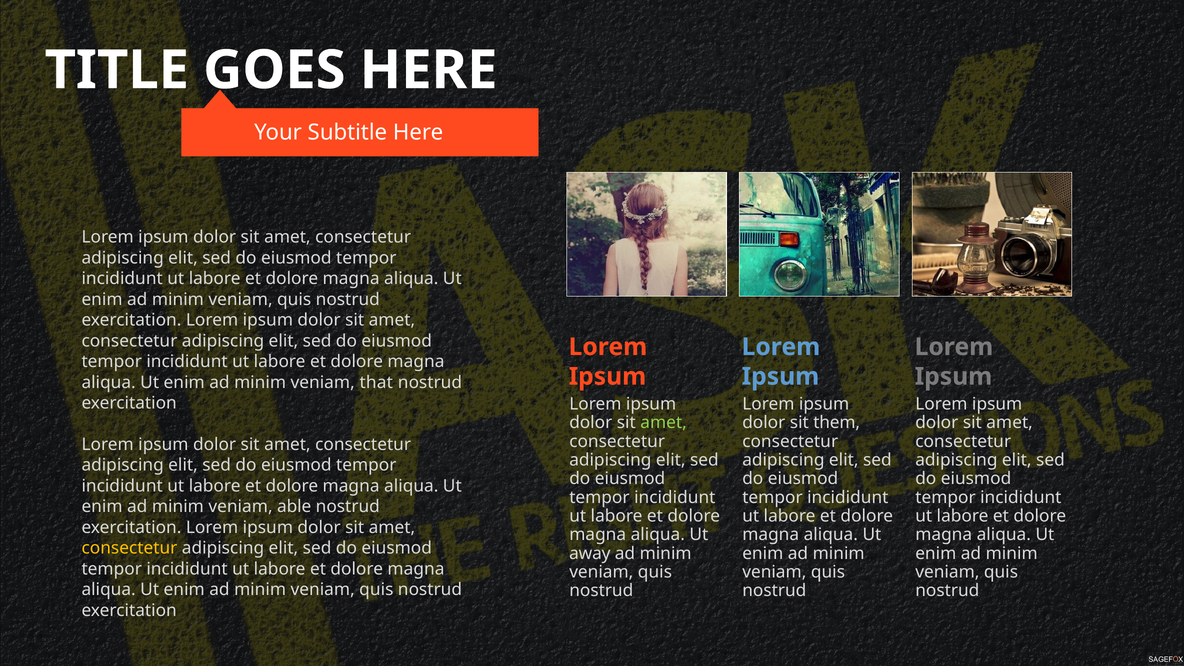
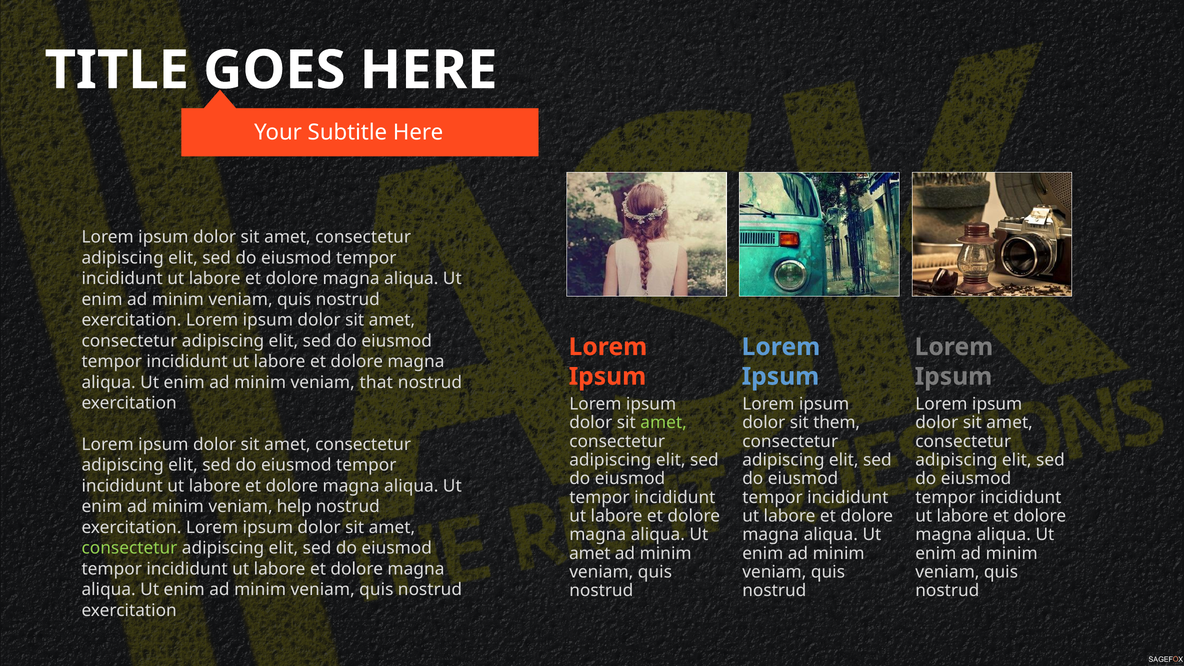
able: able -> help
consectetur at (129, 548) colour: yellow -> light green
away at (590, 553): away -> amet
